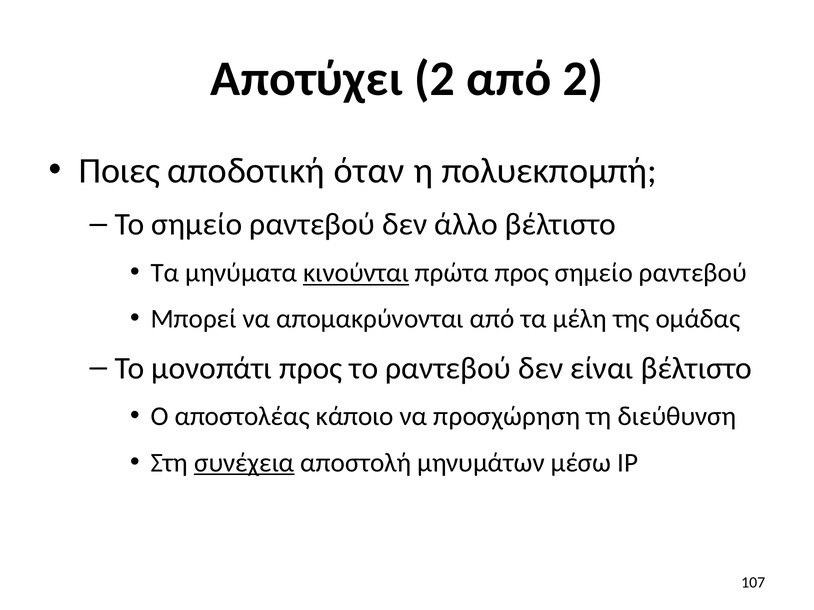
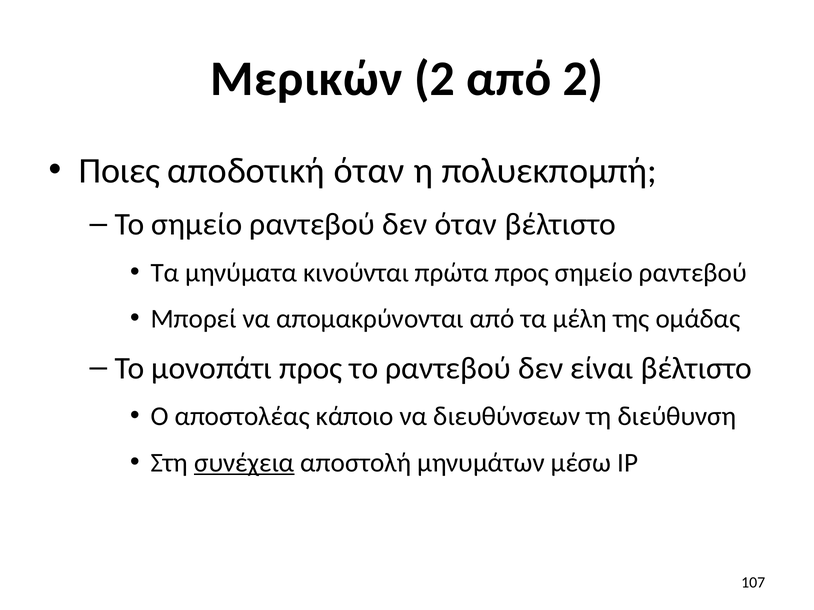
Αποτύχει: Αποτύχει -> Μερικών
δεν άλλο: άλλο -> όταν
κινούνται underline: present -> none
προσχώρηση: προσχώρηση -> διευθύνσεων
